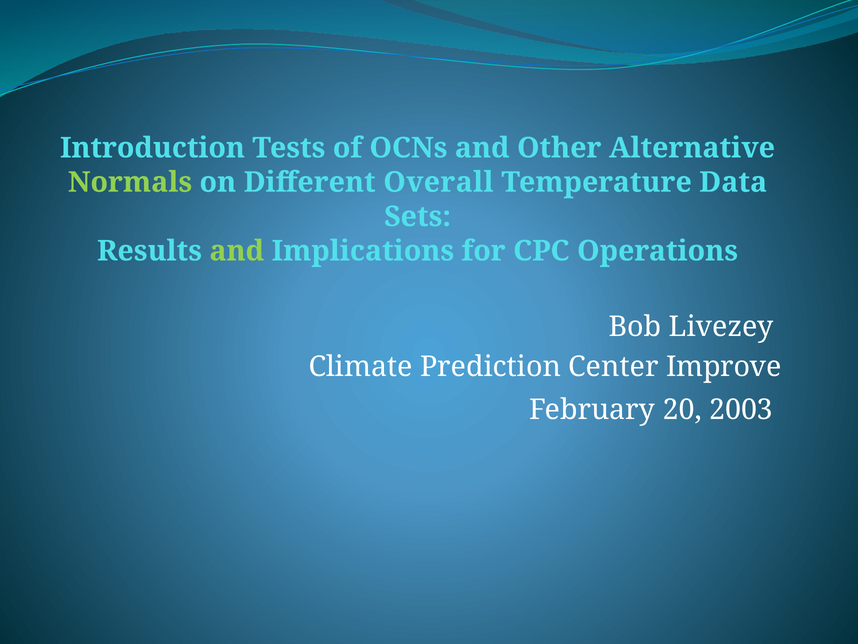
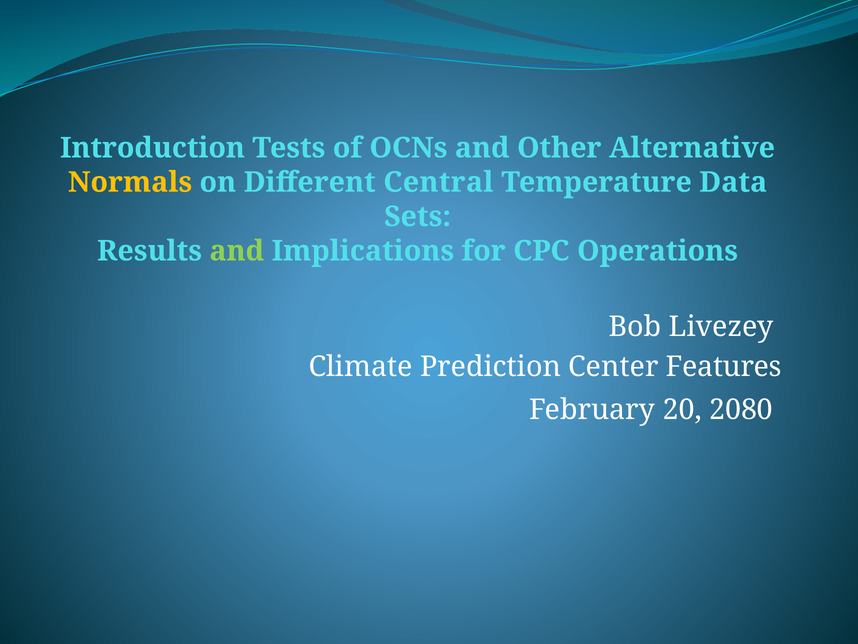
Normals colour: light green -> yellow
Overall: Overall -> Central
Improve: Improve -> Features
2003: 2003 -> 2080
